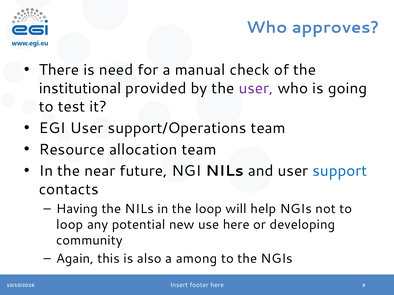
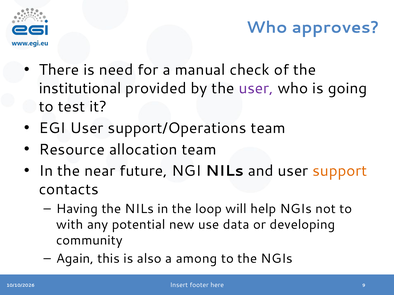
support colour: blue -> orange
loop at (70, 225): loop -> with
use here: here -> data
